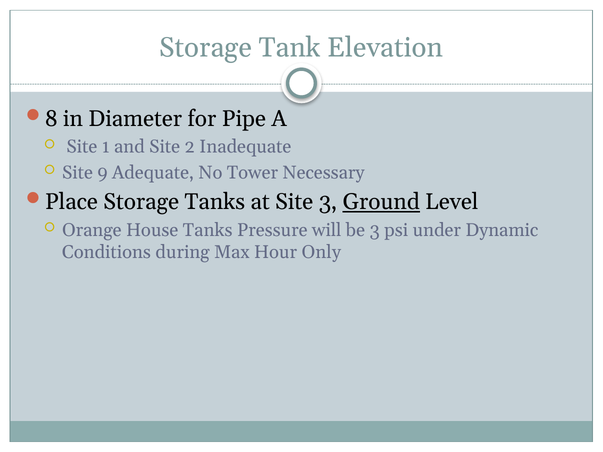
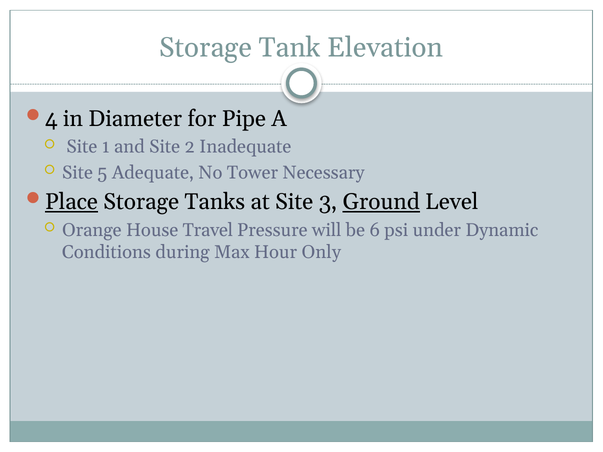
8: 8 -> 4
9: 9 -> 5
Place underline: none -> present
House Tanks: Tanks -> Travel
be 3: 3 -> 6
